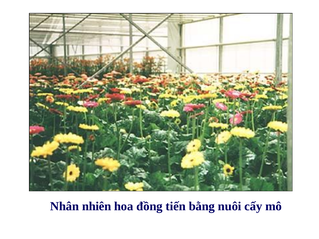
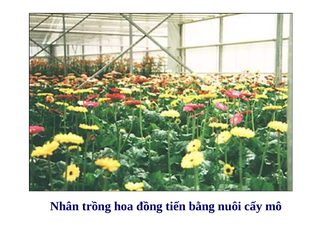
nhiên: nhiên -> trồng
